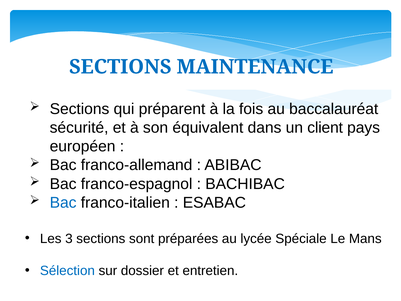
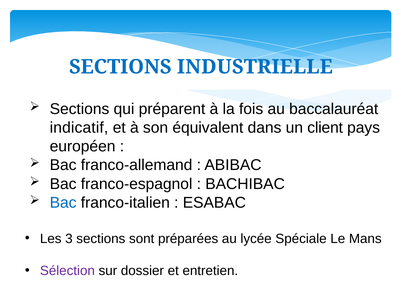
MAINTENANCE: MAINTENANCE -> INDUSTRIELLE
sécurité: sécurité -> indicatif
Sélection colour: blue -> purple
